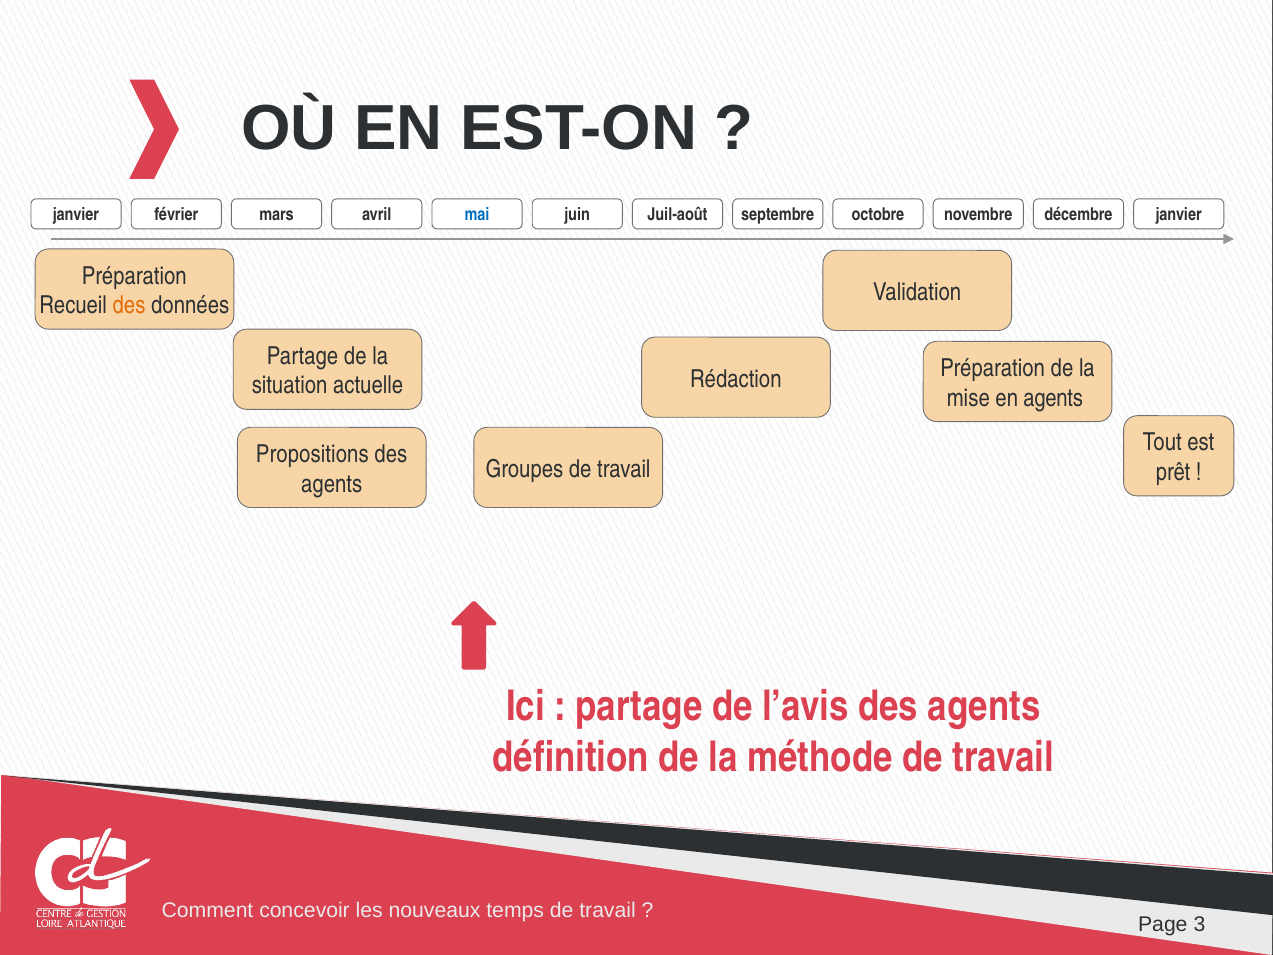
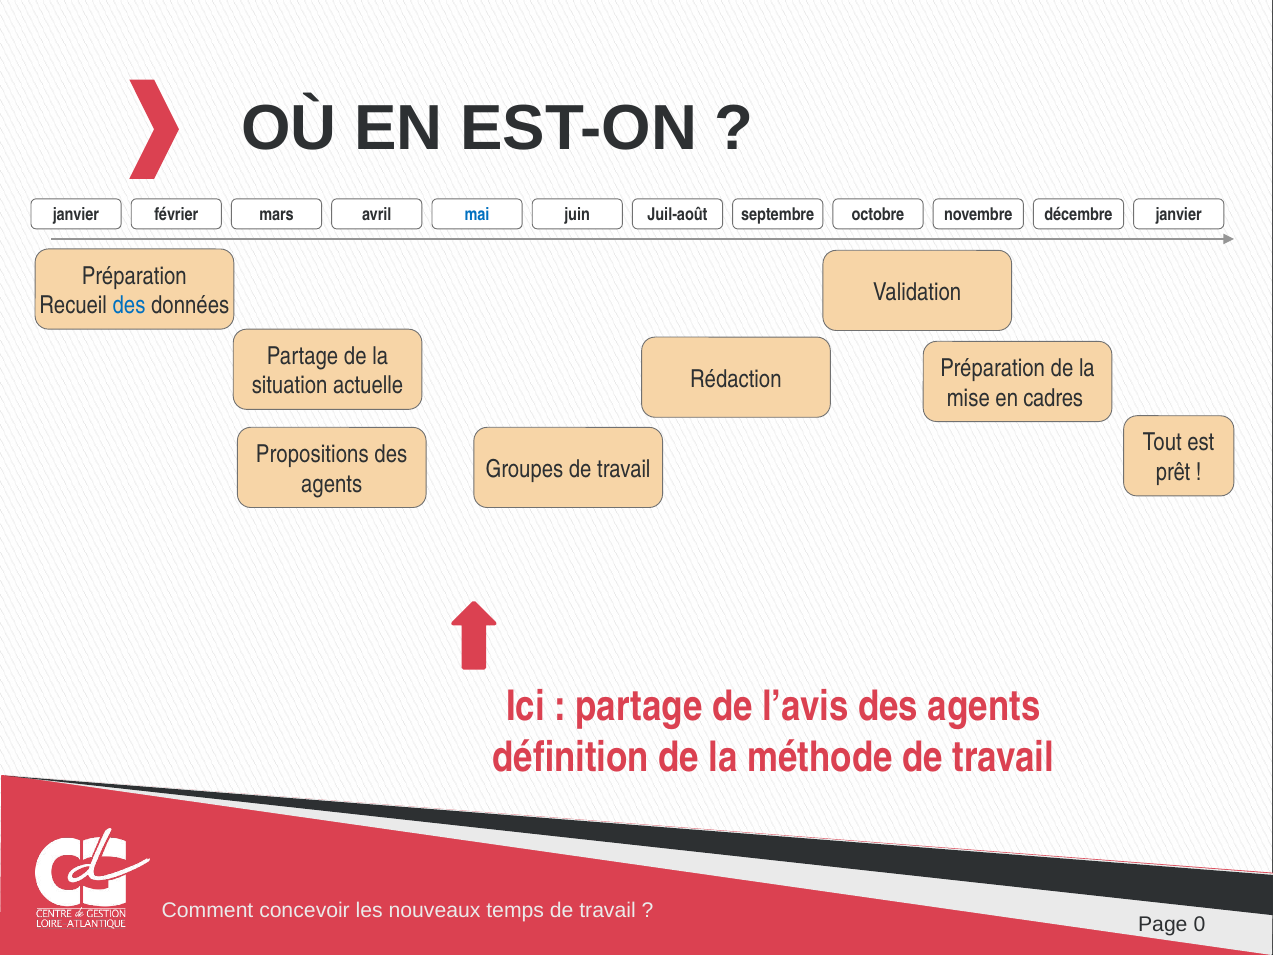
des at (129, 306) colour: orange -> blue
en agents: agents -> cadres
3: 3 -> 0
